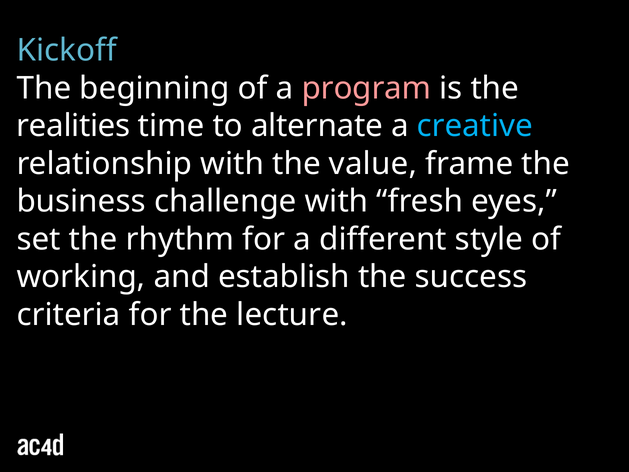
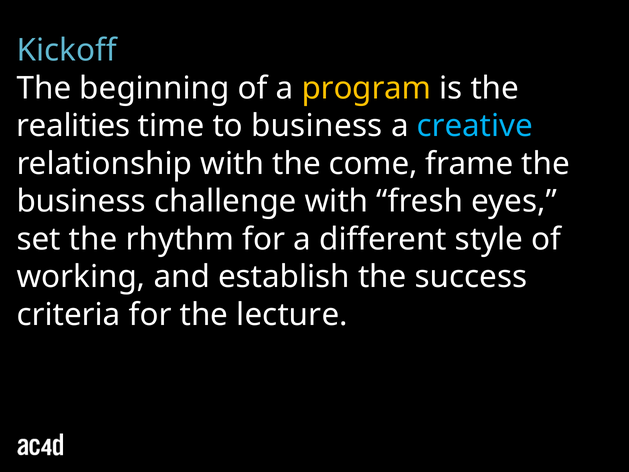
program colour: pink -> yellow
to alternate: alternate -> business
value: value -> come
